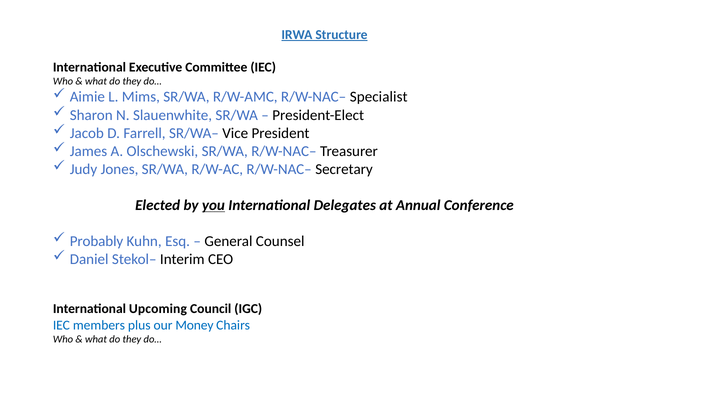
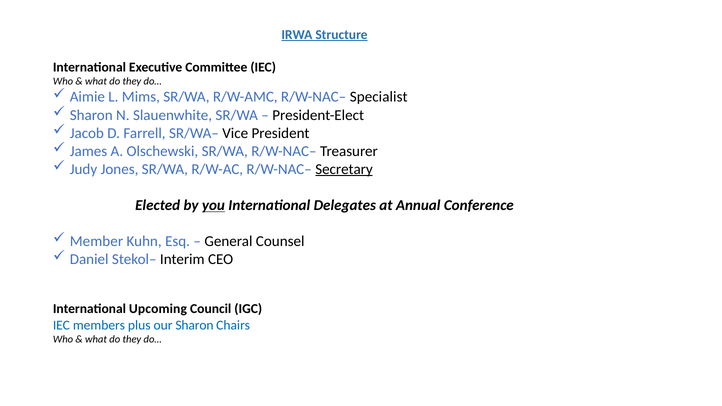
Secretary underline: none -> present
Probably: Probably -> Member
our Money: Money -> Sharon
